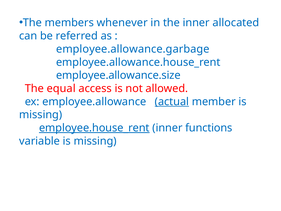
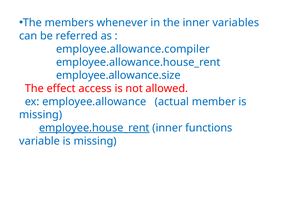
allocated: allocated -> variables
employee.allowance.garbage: employee.allowance.garbage -> employee.allowance.compiler
equal: equal -> effect
actual underline: present -> none
